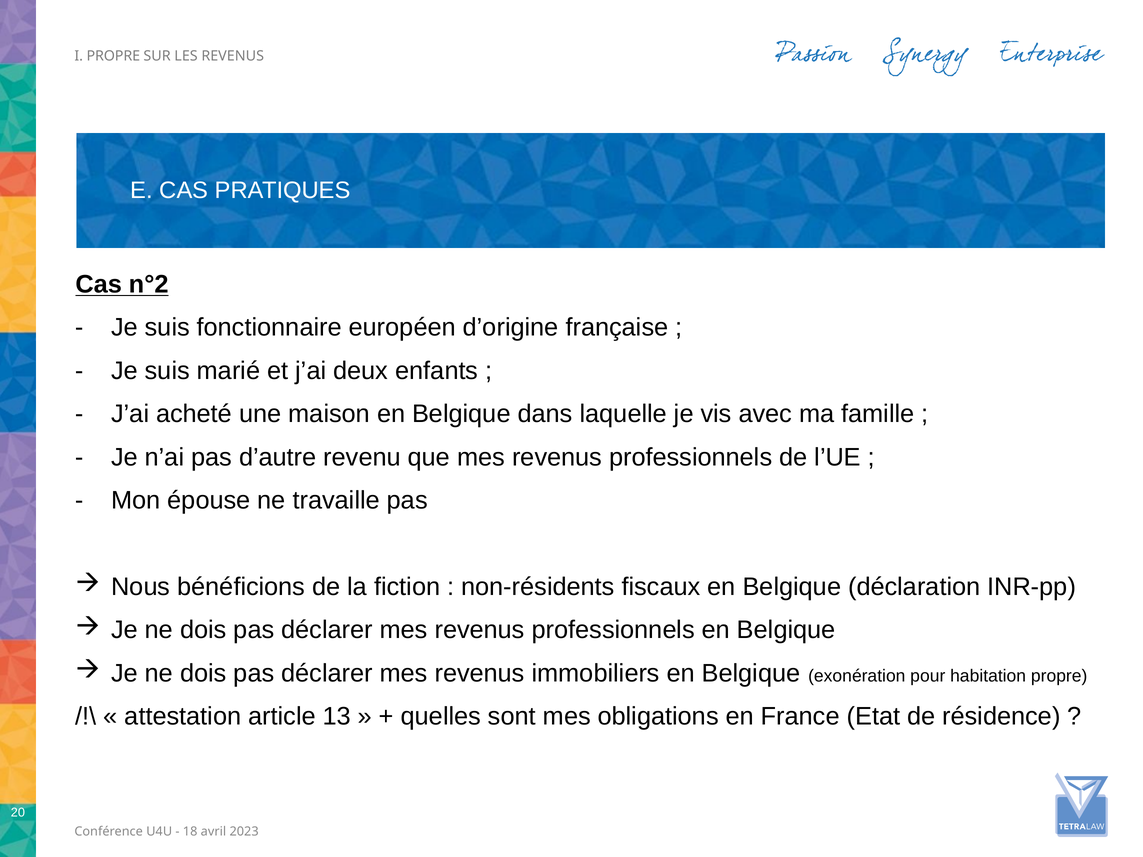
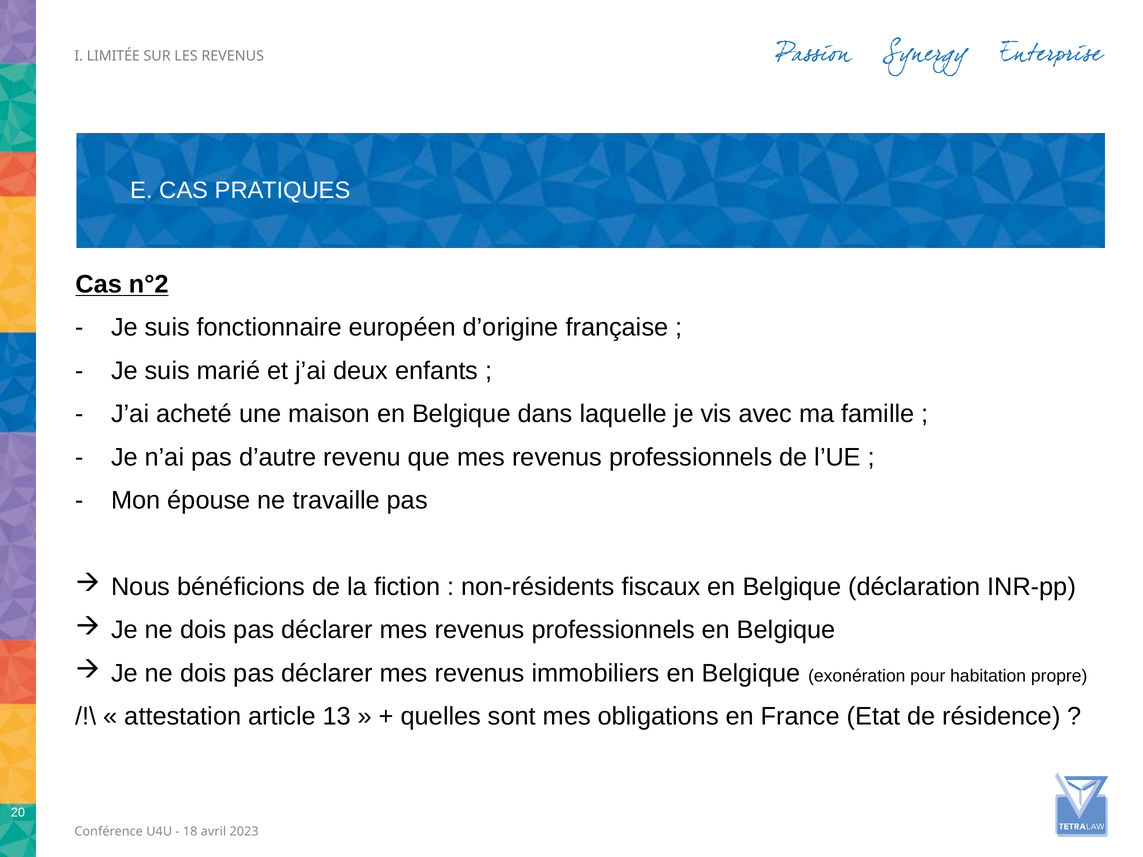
I PROPRE: PROPRE -> LIMITÉE
